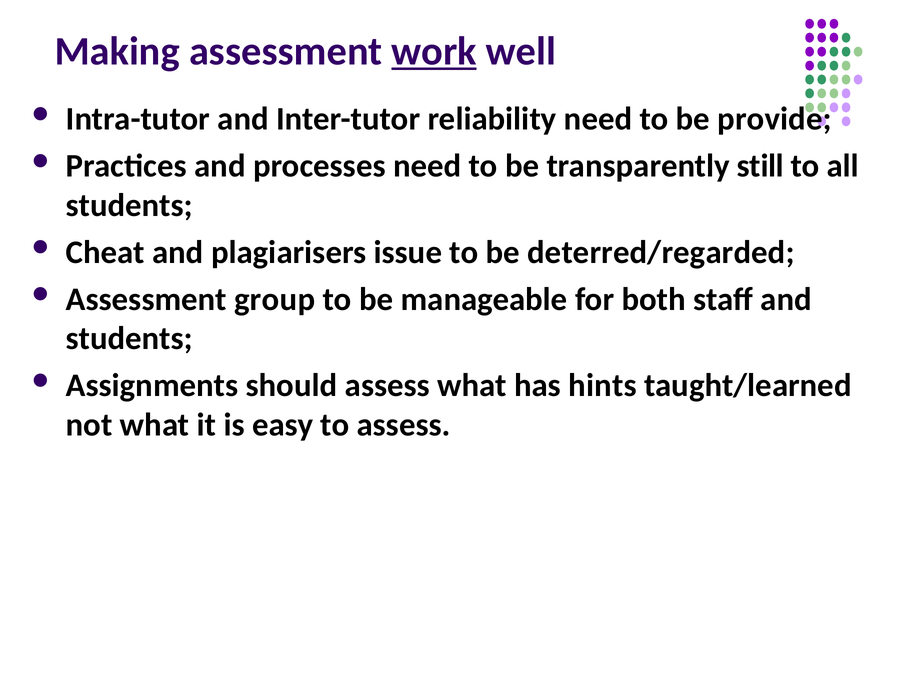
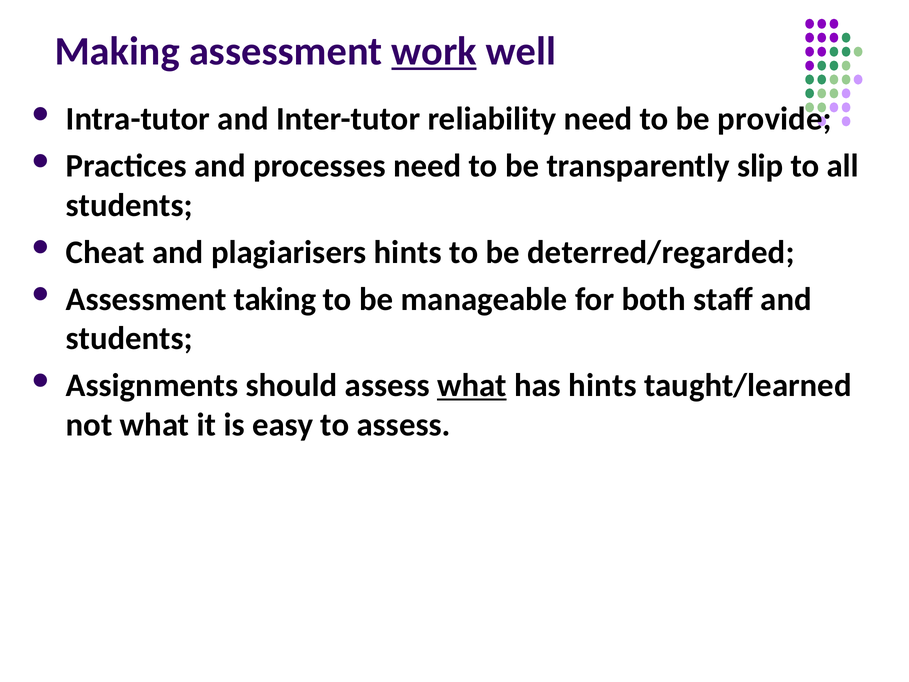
still: still -> slip
plagiarisers issue: issue -> hints
group: group -> taking
what at (472, 385) underline: none -> present
